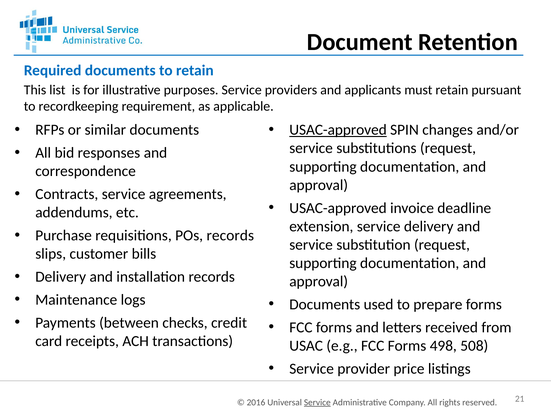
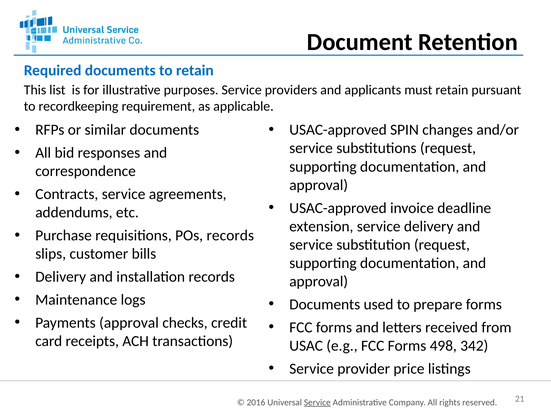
USAC-approved at (338, 130) underline: present -> none
Payments between: between -> approval
508: 508 -> 342
